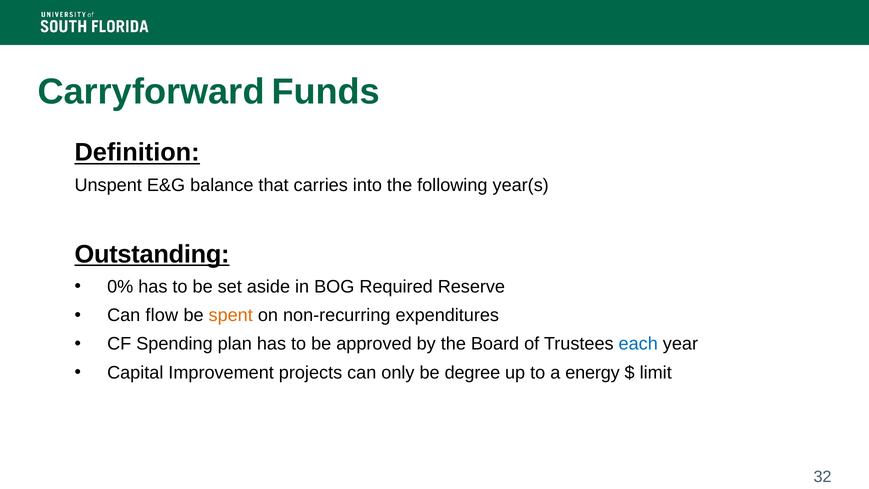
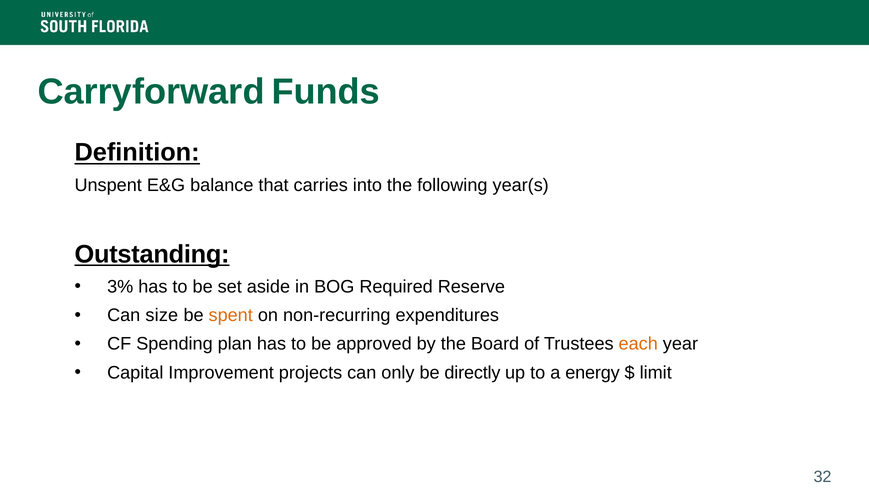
0%: 0% -> 3%
flow: flow -> size
each colour: blue -> orange
degree: degree -> directly
